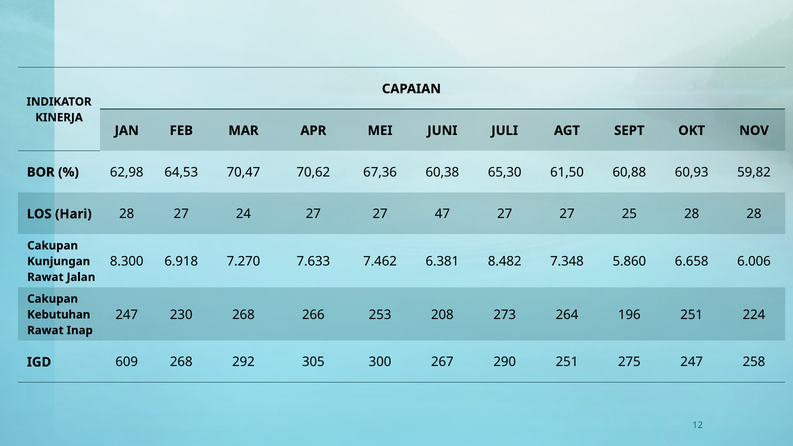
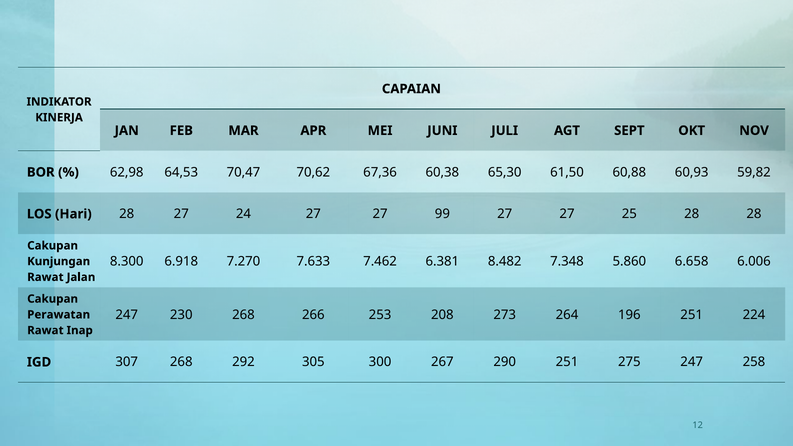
47: 47 -> 99
Kebutuhan: Kebutuhan -> Perawatan
609: 609 -> 307
